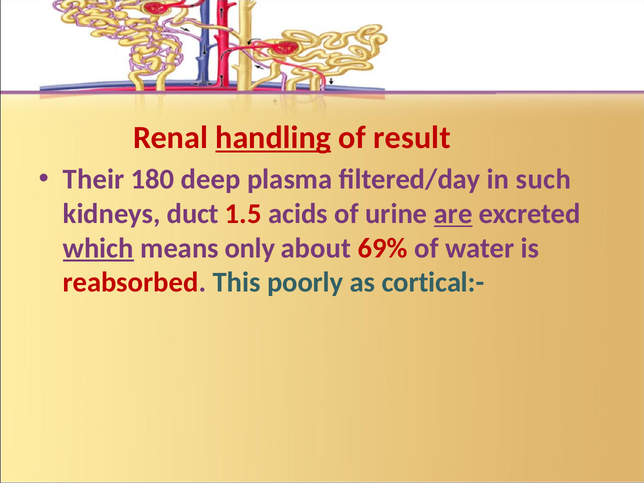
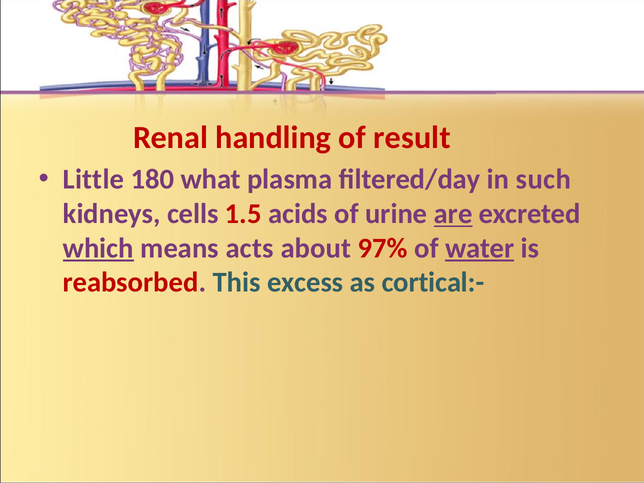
handling underline: present -> none
Their: Their -> Little
deep: deep -> what
duct: duct -> cells
only: only -> acts
69%: 69% -> 97%
water underline: none -> present
poorly: poorly -> excess
